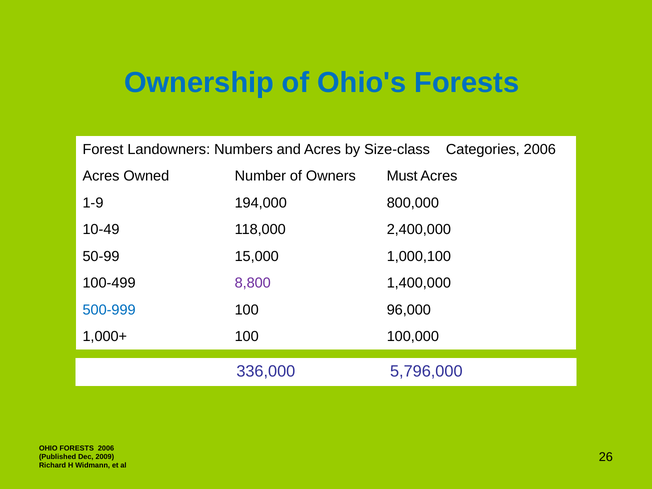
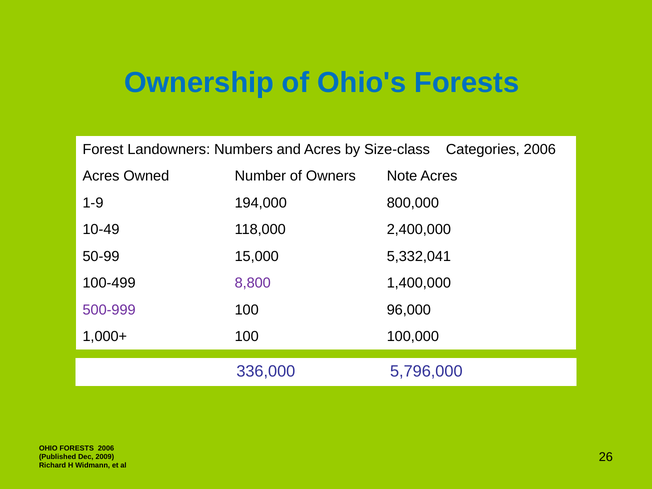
Must: Must -> Note
1,000,100: 1,000,100 -> 5,332,041
500-999 colour: blue -> purple
